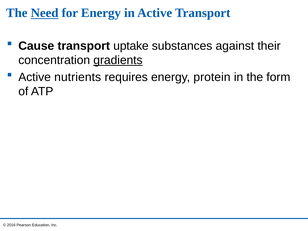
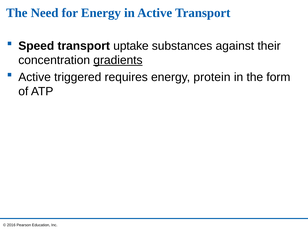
Need underline: present -> none
Cause: Cause -> Speed
nutrients: nutrients -> triggered
